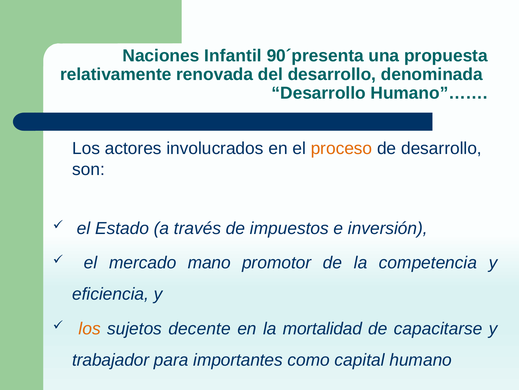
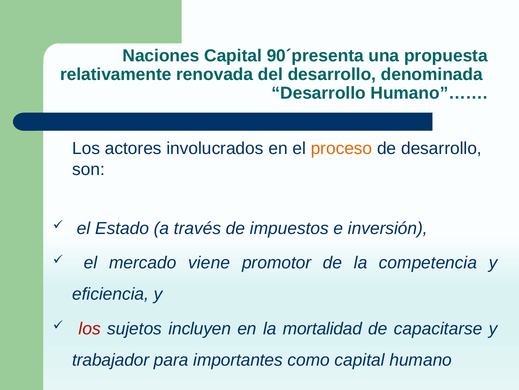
Naciones Infantil: Infantil -> Capital
mano: mano -> viene
los at (90, 328) colour: orange -> red
decente: decente -> incluyen
